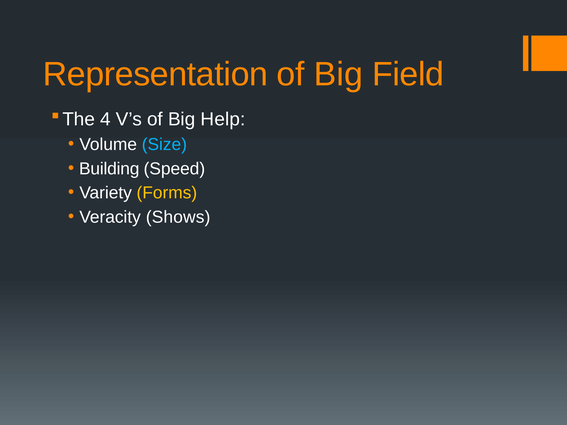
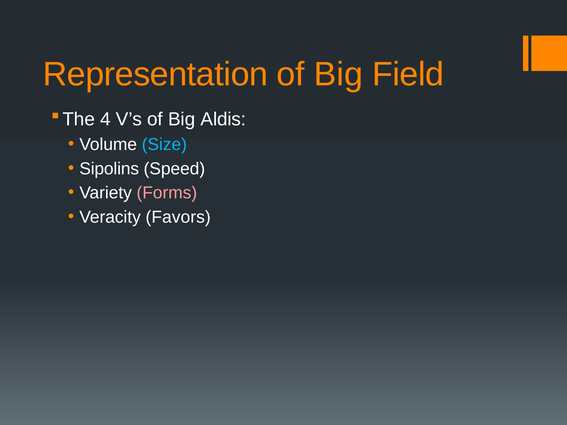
Help: Help -> Aldis
Building: Building -> Sipolins
Forms colour: yellow -> pink
Shows: Shows -> Favors
